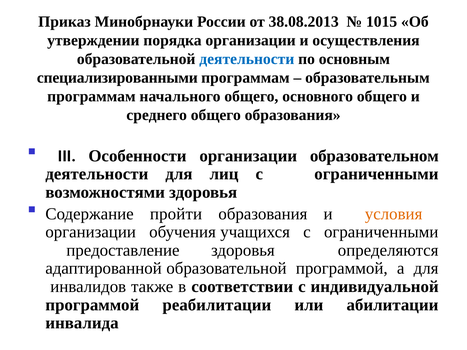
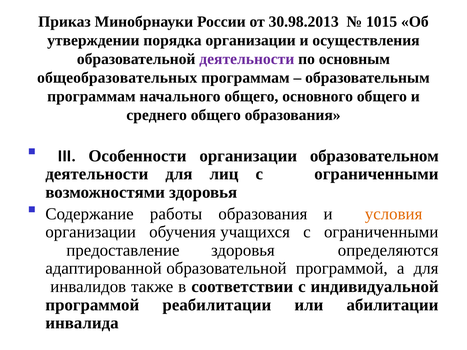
38.08.2013: 38.08.2013 -> 30.98.2013
деятельности at (247, 59) colour: blue -> purple
специализированными: специализированными -> общеобразовательных
пройти: пройти -> работы
